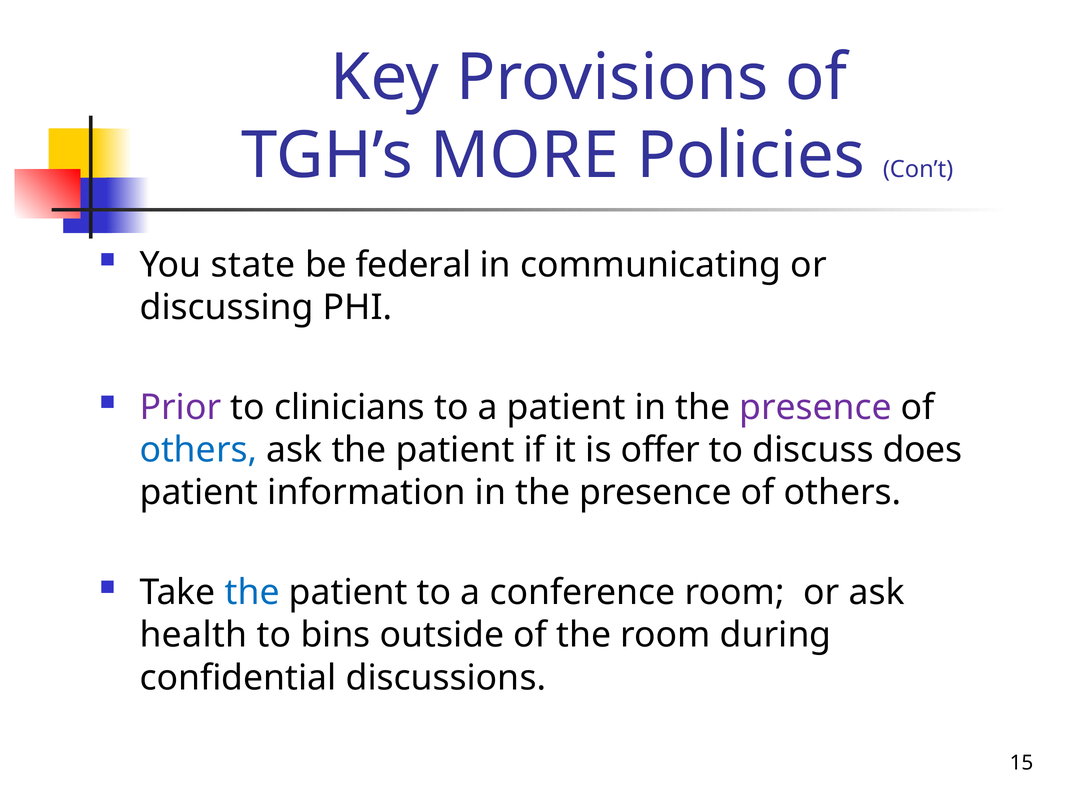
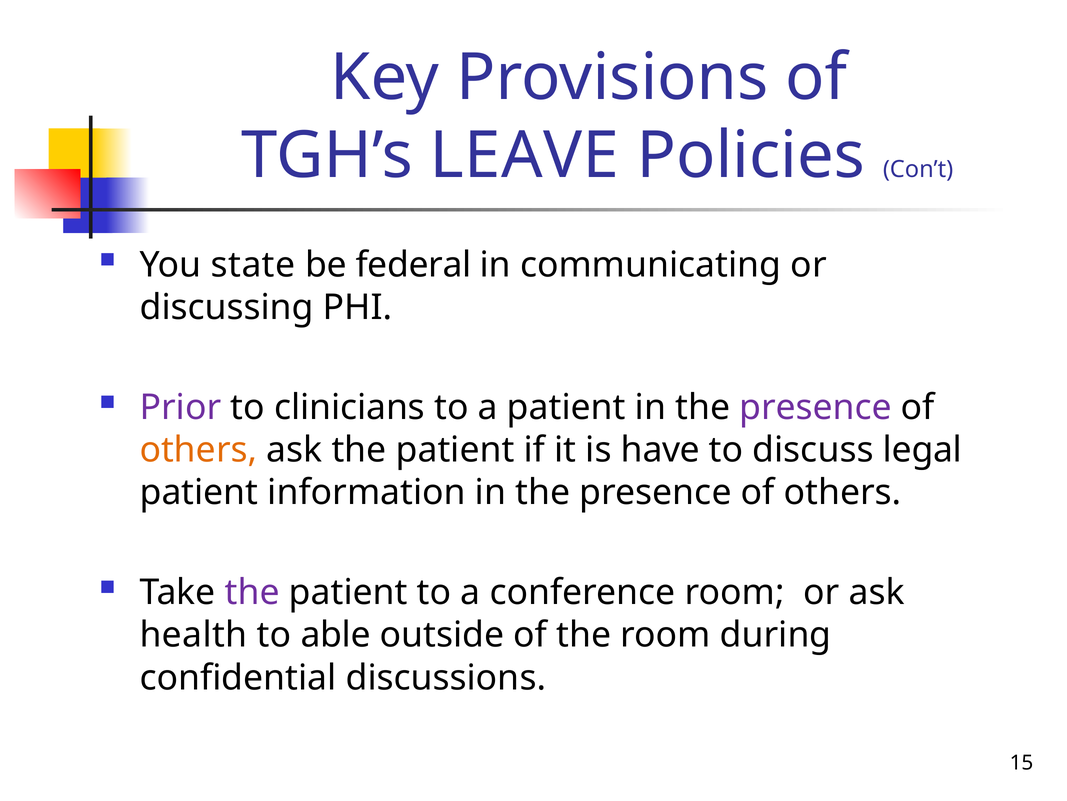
MORE: MORE -> LEAVE
others at (198, 450) colour: blue -> orange
offer: offer -> have
does: does -> legal
the at (252, 592) colour: blue -> purple
bins: bins -> able
